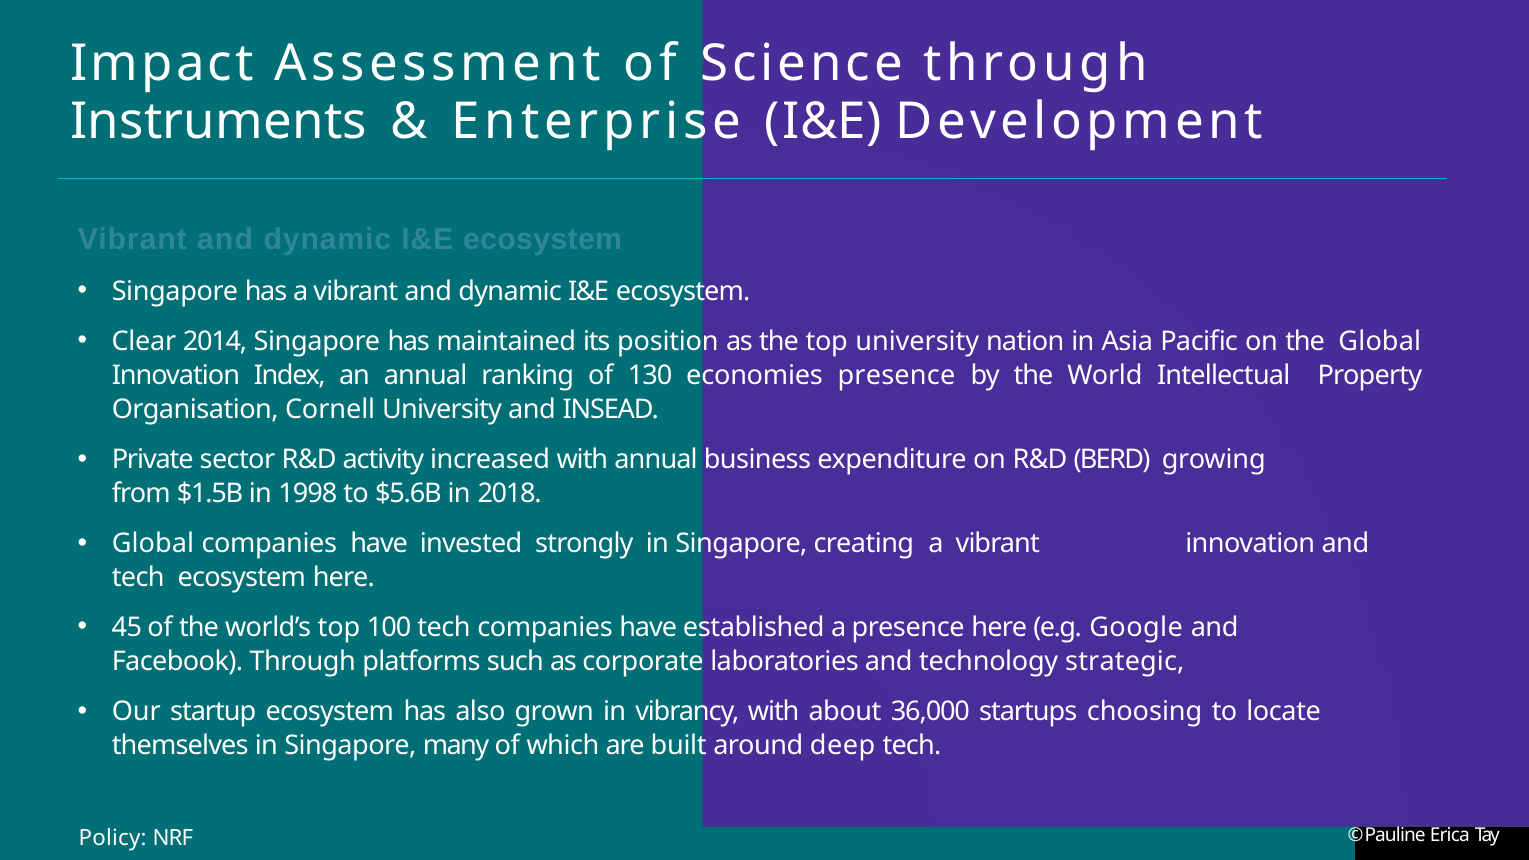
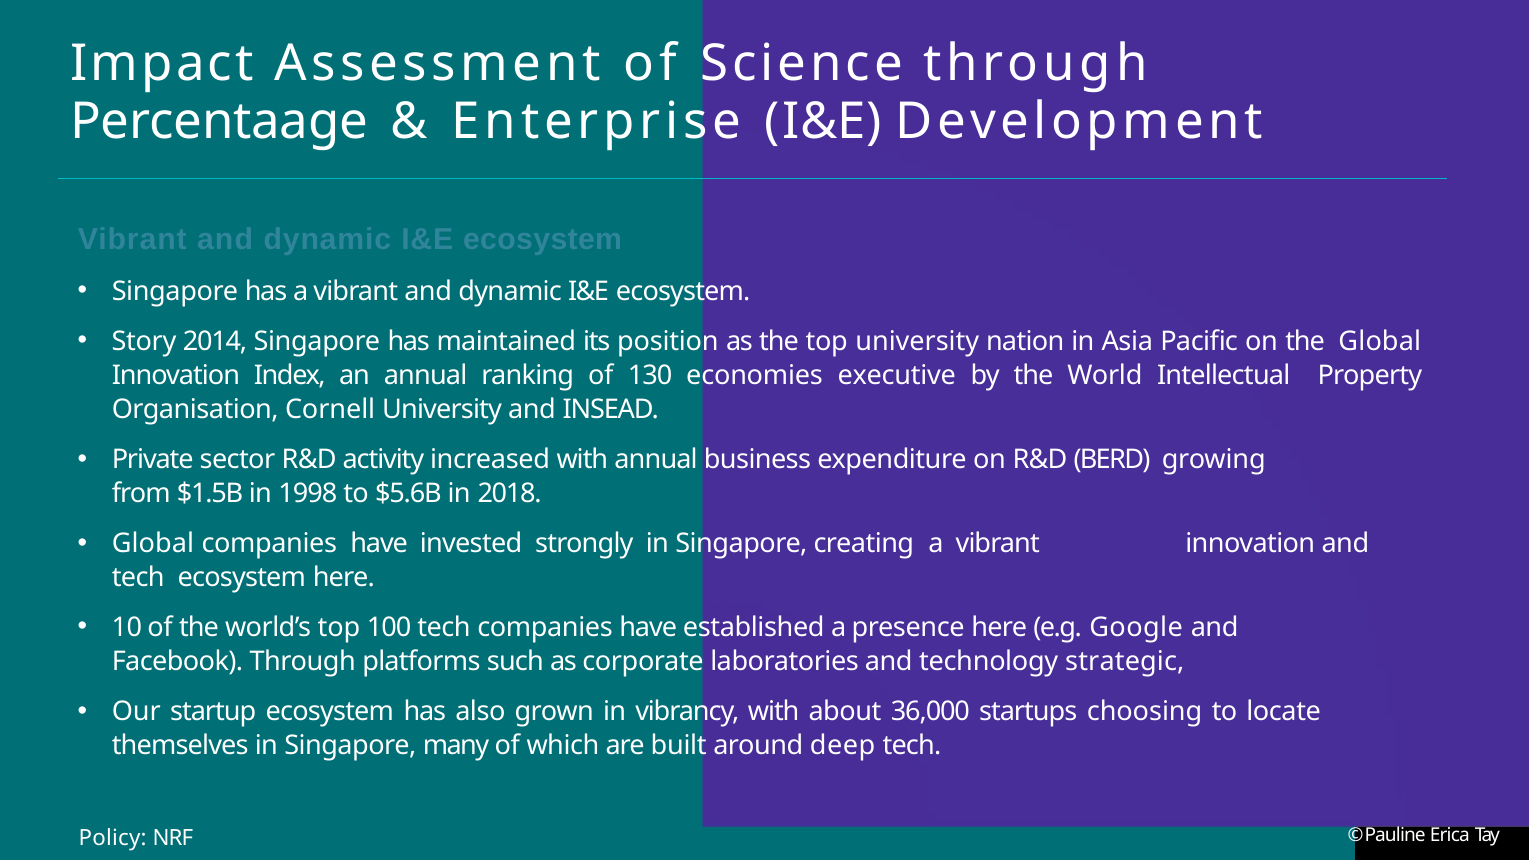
Instruments: Instruments -> Percentaage
Clear: Clear -> Story
economies presence: presence -> executive
45: 45 -> 10
